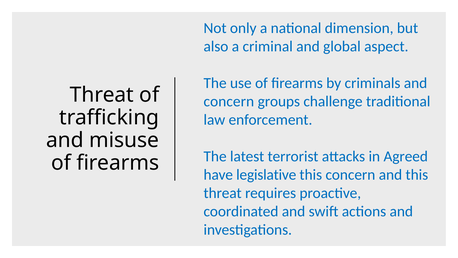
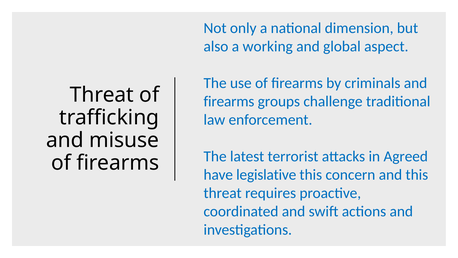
criminal: criminal -> working
concern at (229, 101): concern -> firearms
